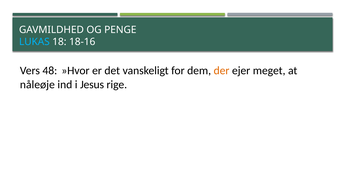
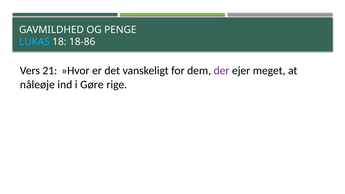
18-16: 18-16 -> 18-86
48: 48 -> 21
der colour: orange -> purple
Jesus: Jesus -> Gøre
